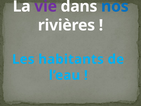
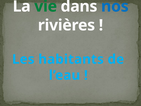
vie colour: purple -> green
